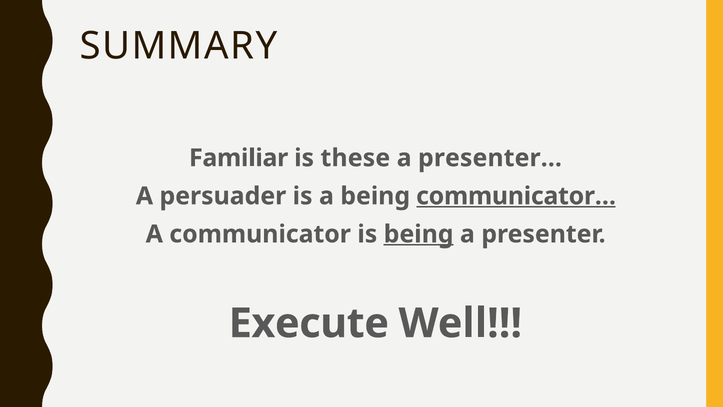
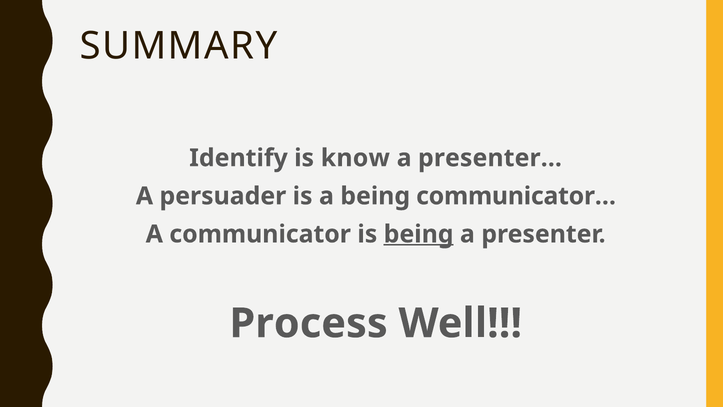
Familiar: Familiar -> Identify
these: these -> know
communicator… underline: present -> none
Execute: Execute -> Process
